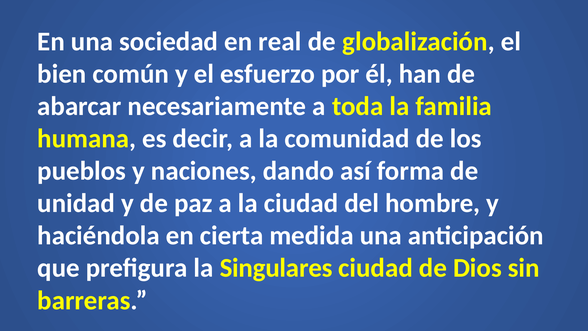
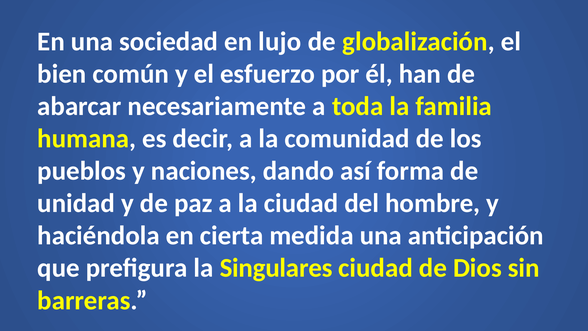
real: real -> lujo
